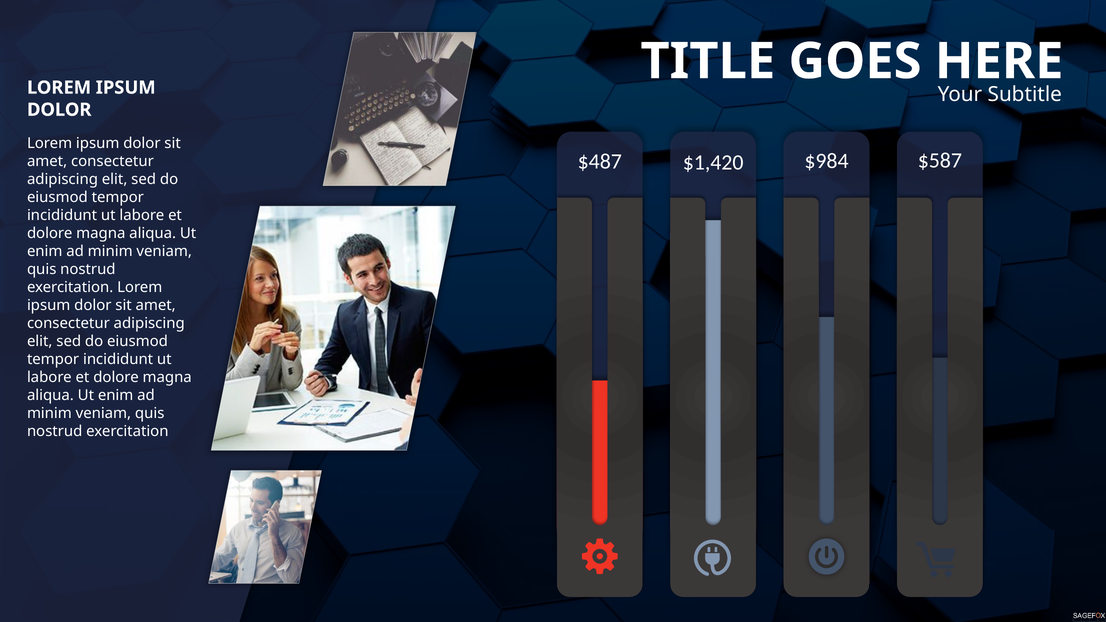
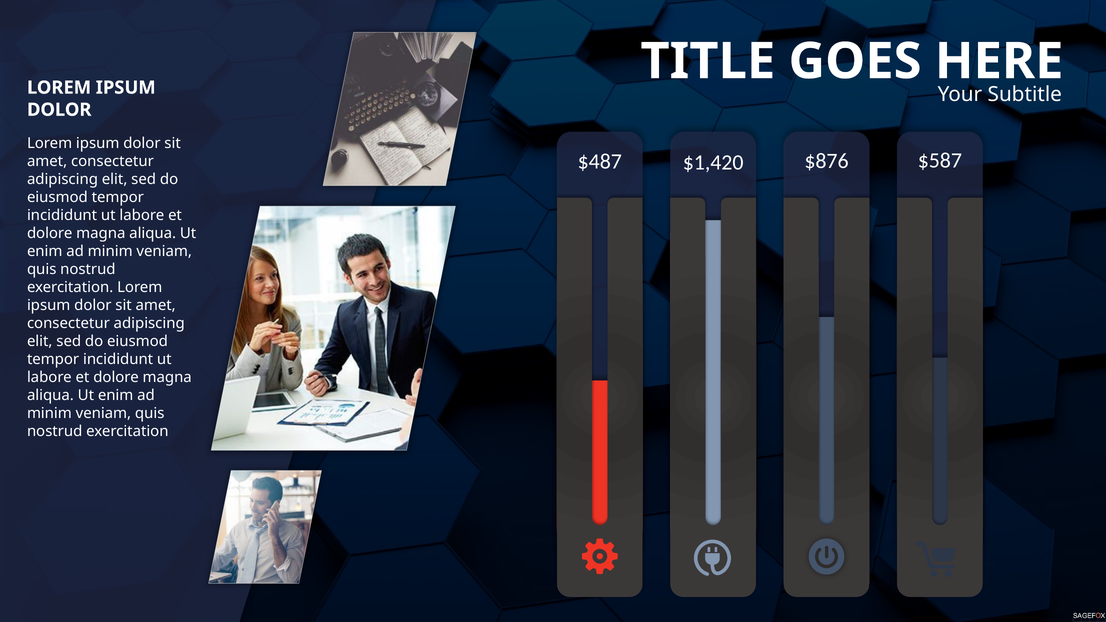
$984: $984 -> $876
